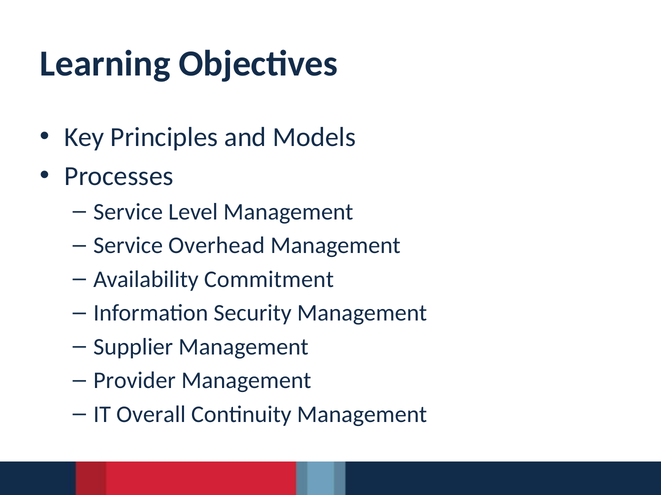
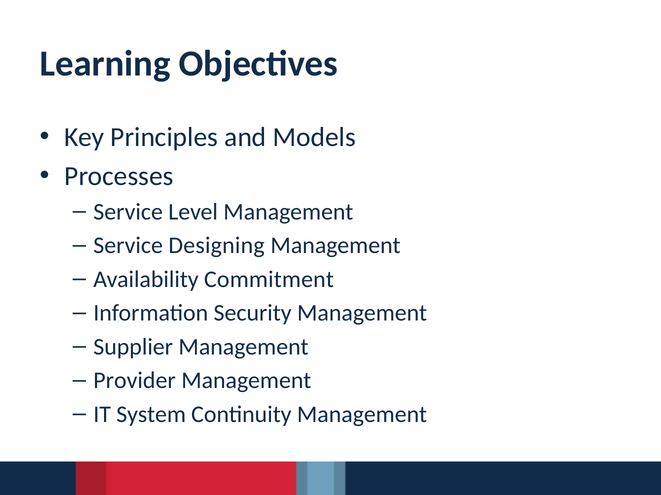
Overhead: Overhead -> Designing
Overall: Overall -> System
